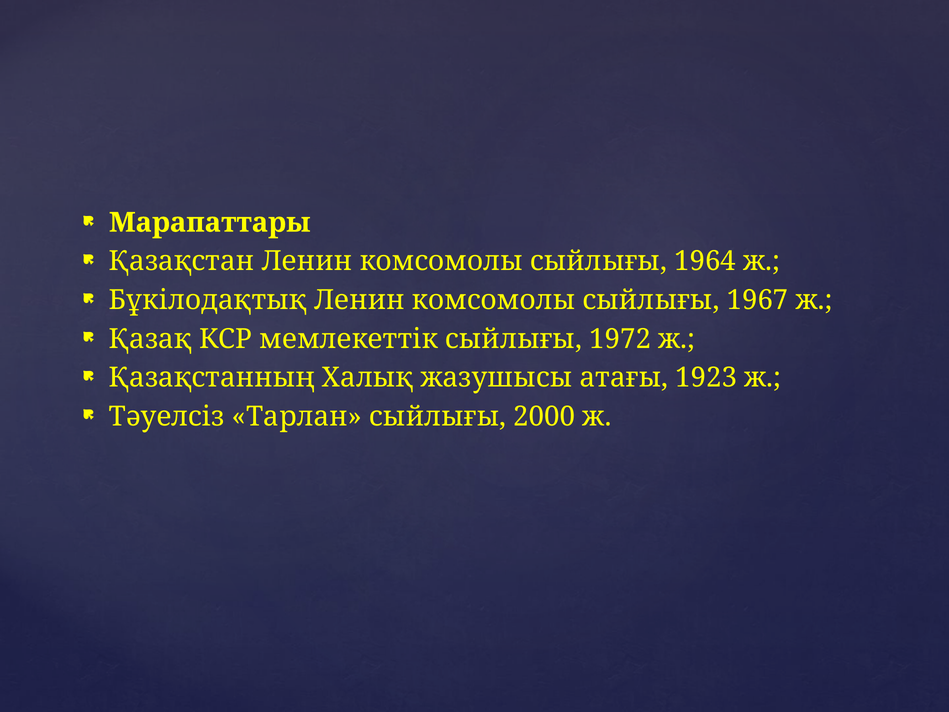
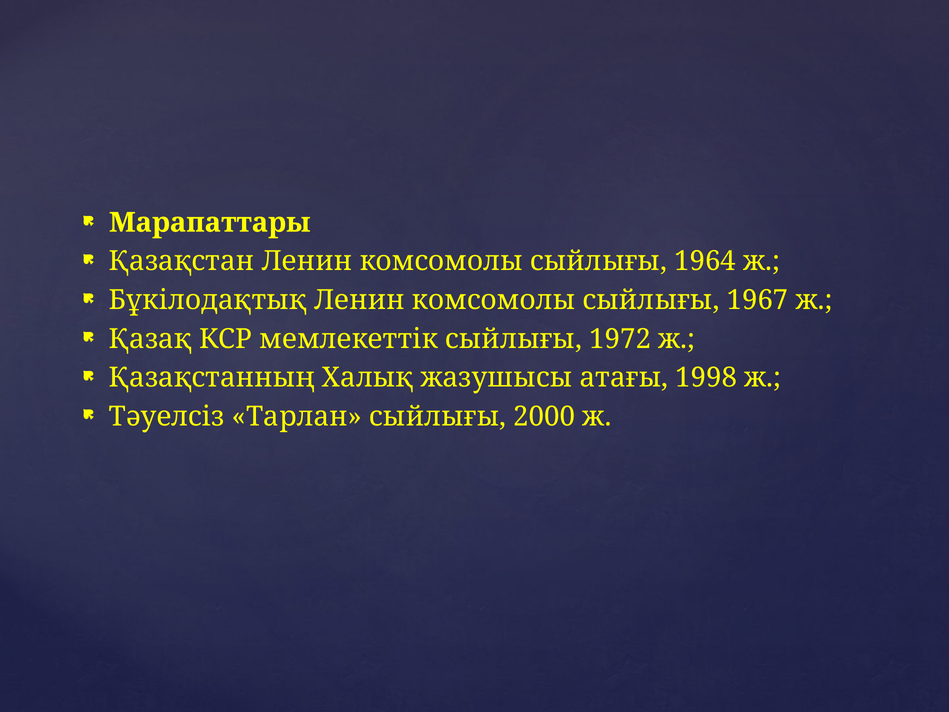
1923: 1923 -> 1998
